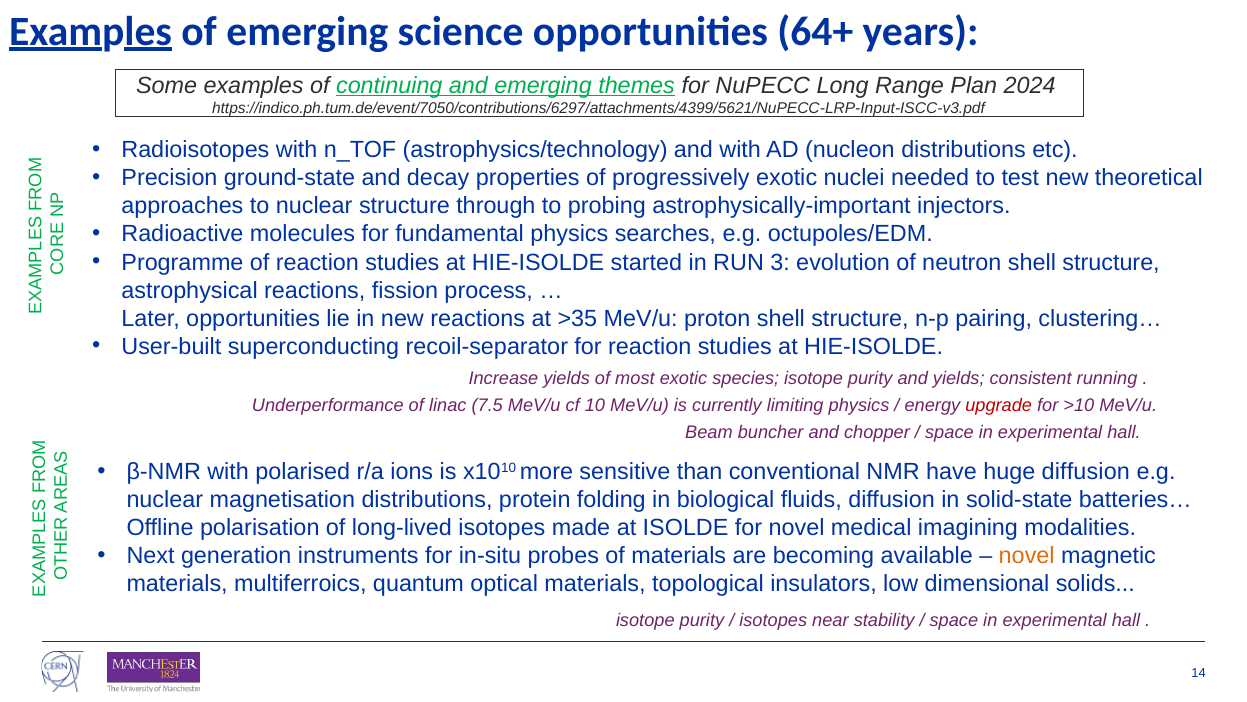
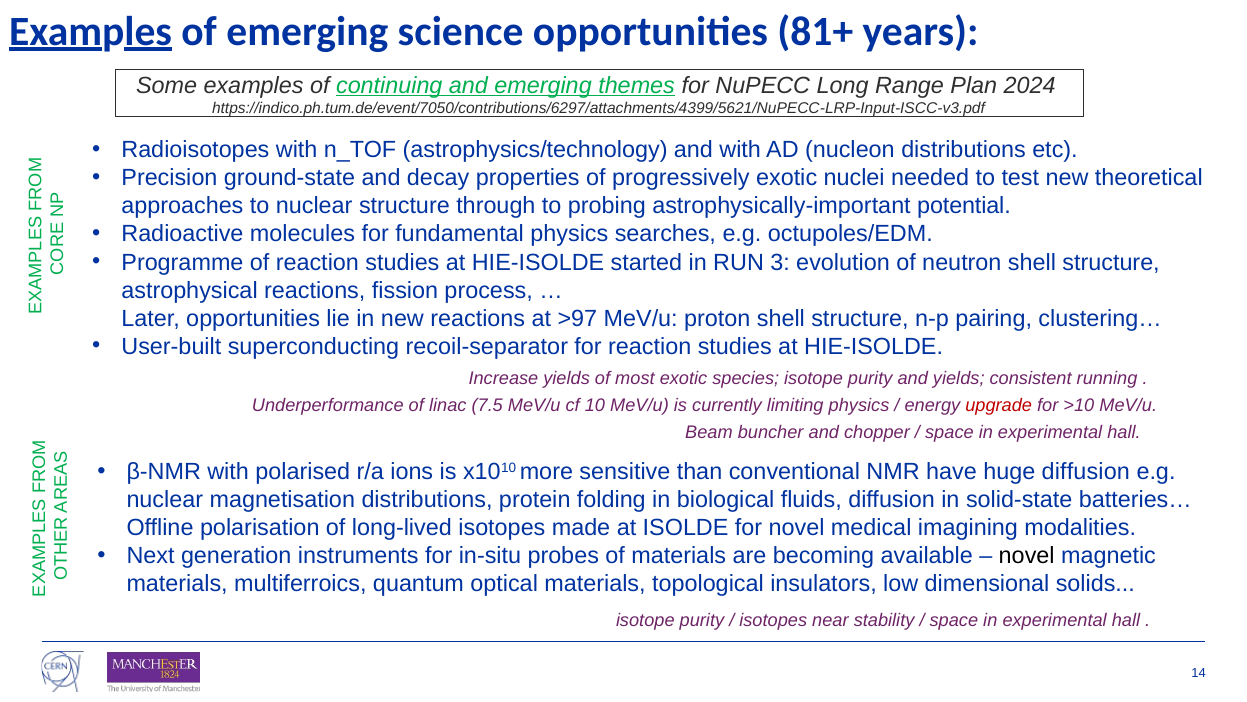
64+: 64+ -> 81+
injectors: injectors -> potential
>35: >35 -> >97
novel at (1027, 555) colour: orange -> black
